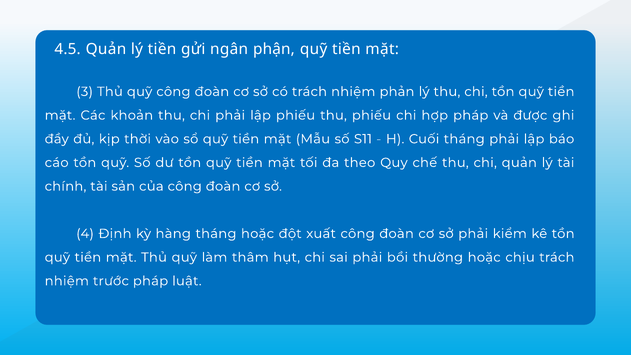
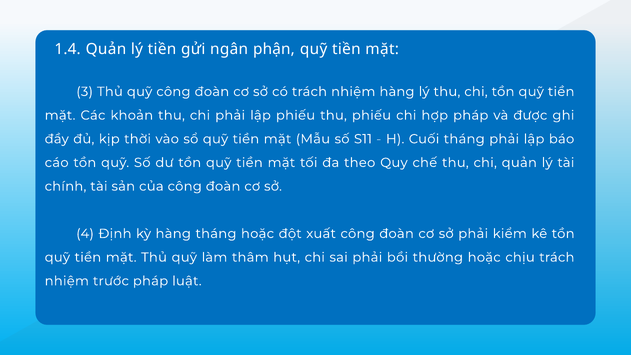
4.5: 4.5 -> 1.4
nhiệm phản: phản -> hàng
